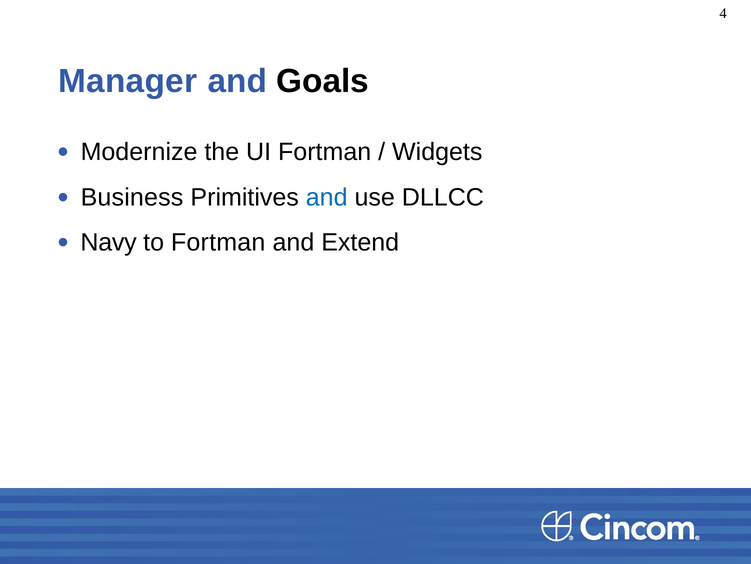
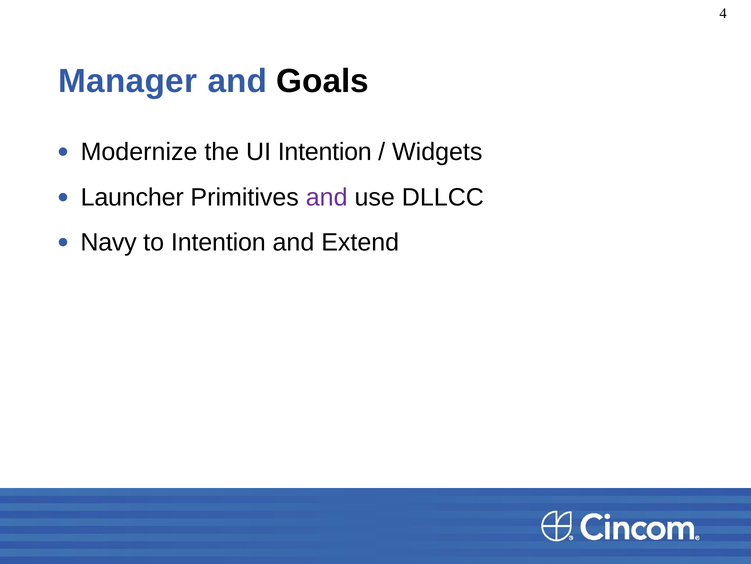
UI Fortman: Fortman -> Intention
Business: Business -> Launcher
and at (327, 197) colour: blue -> purple
to Fortman: Fortman -> Intention
